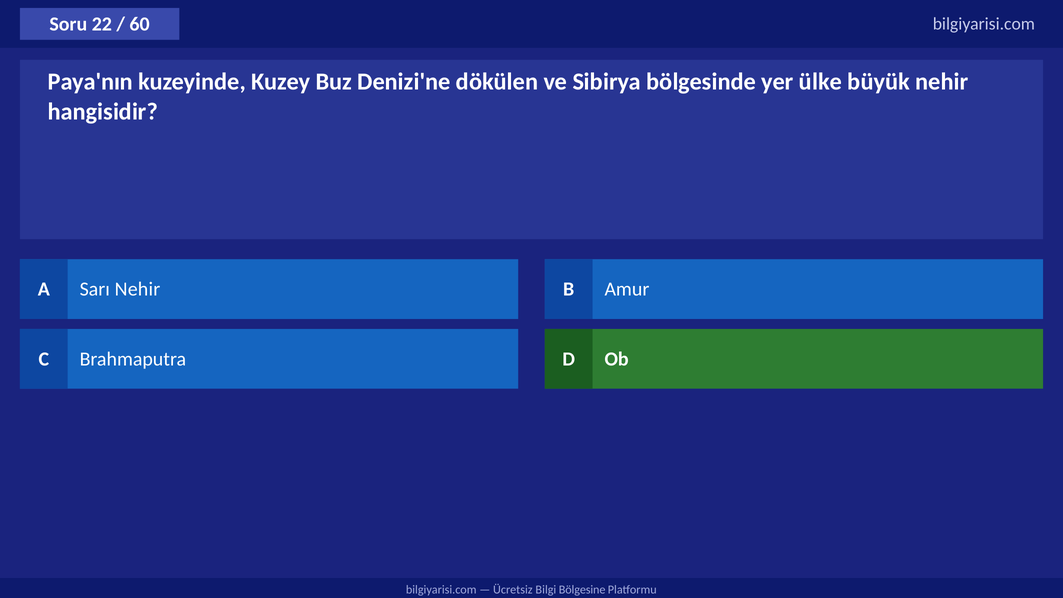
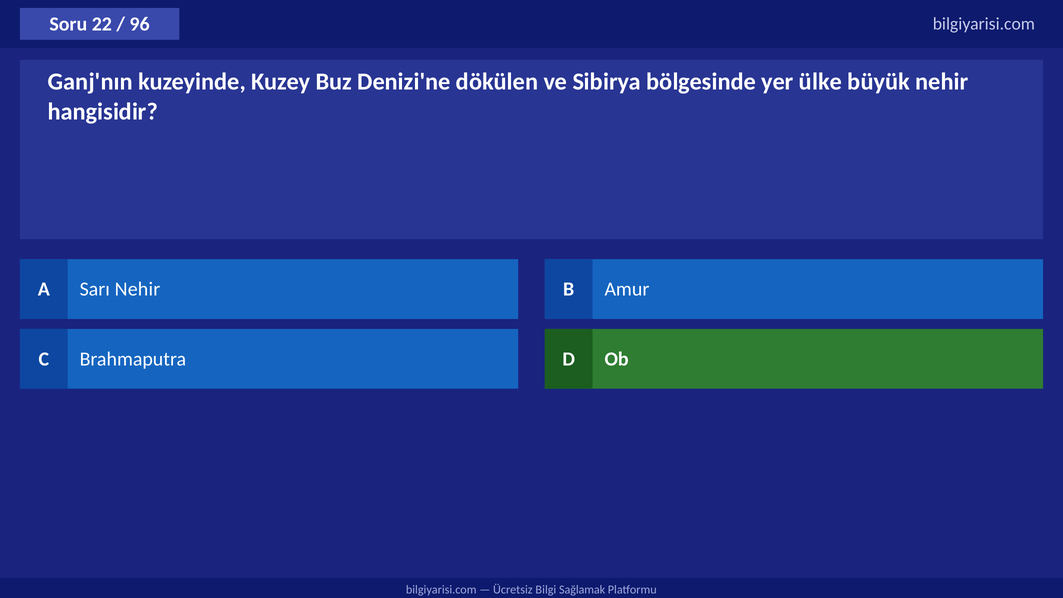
60: 60 -> 96
Paya'nın: Paya'nın -> Ganj'nın
Bölgesine: Bölgesine -> Sağlamak
